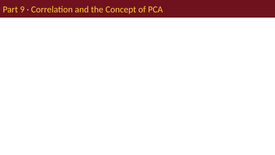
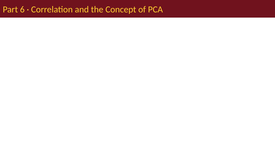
9: 9 -> 6
